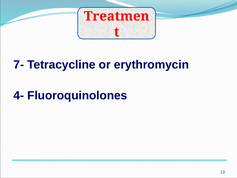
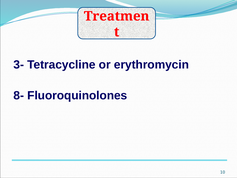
7-: 7- -> 3-
4-: 4- -> 8-
